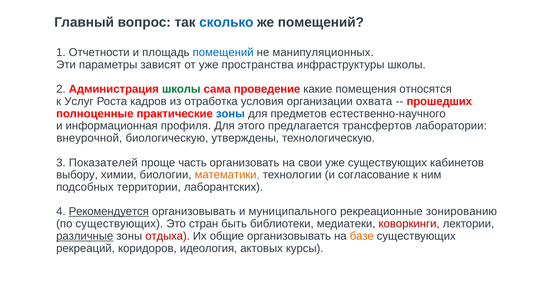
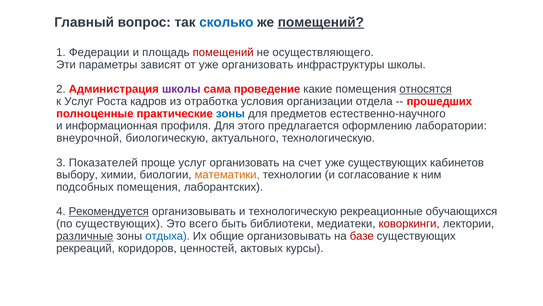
помещений at (321, 22) underline: none -> present
Отчетности: Отчетности -> Федерации
помещений at (223, 52) colour: blue -> red
манипуляционных: манипуляционных -> осуществляющего
уже пространства: пространства -> организовать
школы at (181, 89) colour: green -> purple
относятся underline: none -> present
охвата: охвата -> отдела
трансфертов: трансфертов -> оформлению
утверждены: утверждены -> актуального
проще часть: часть -> услуг
свои: свои -> счет
подсобных территории: территории -> помещения
и муниципального: муниципального -> технологическую
зонированию: зонированию -> обучающихся
стран: стран -> всего
отдыха colour: red -> blue
базе colour: orange -> red
идеология: идеология -> ценностей
